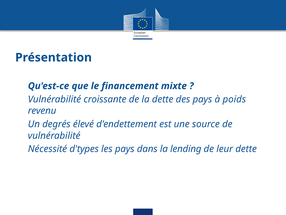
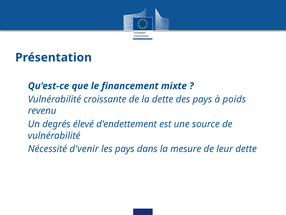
d'types: d'types -> d'venir
lending: lending -> mesure
